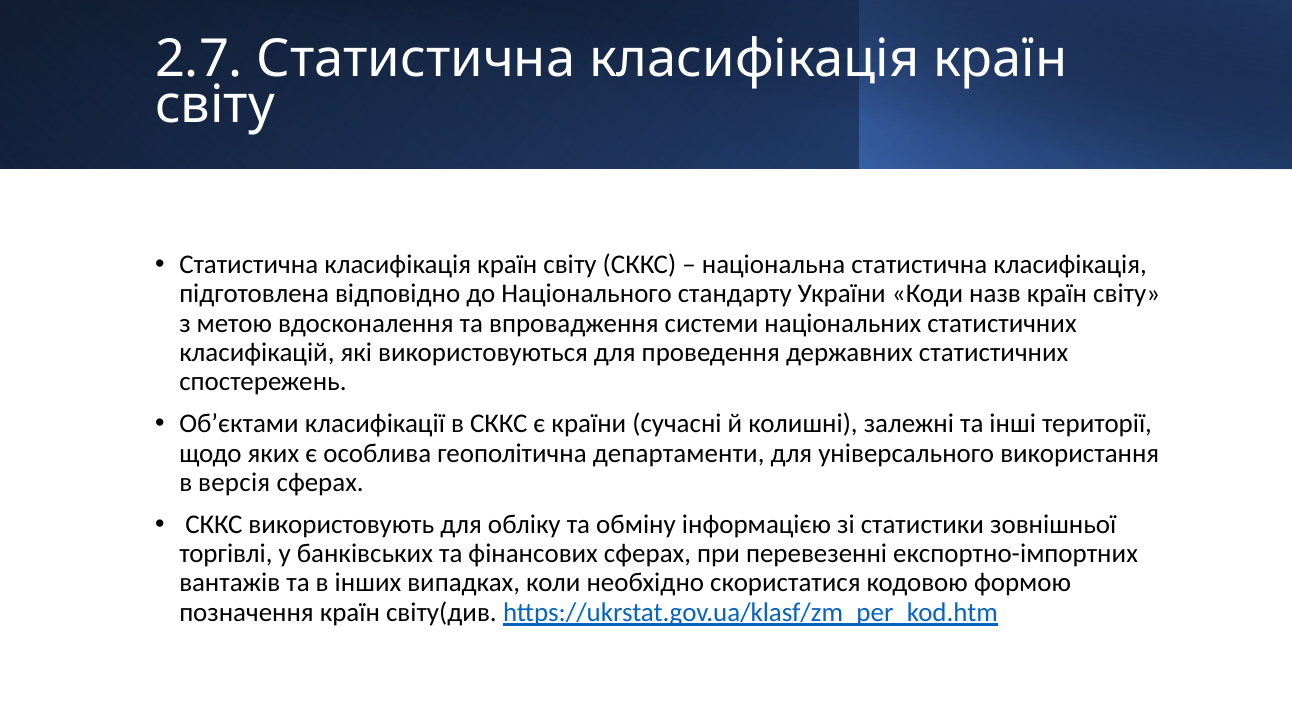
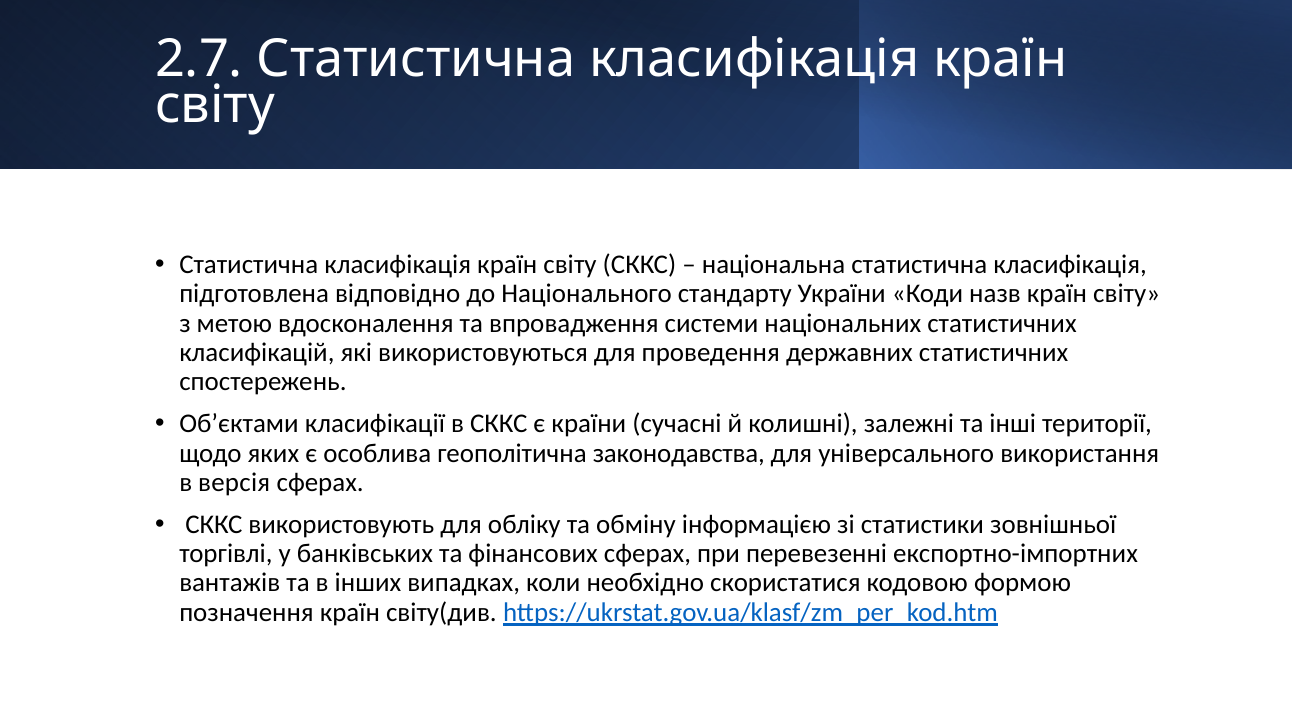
департаменти: департаменти -> законодавства
